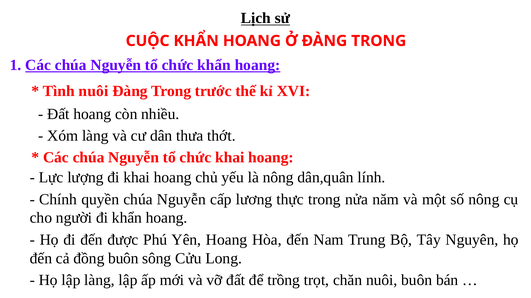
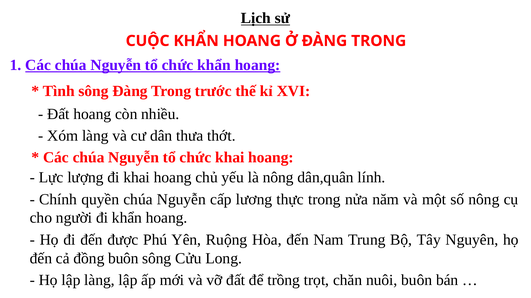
Tình nuôi: nuôi -> sông
Yên Hoang: Hoang -> Ruộng
